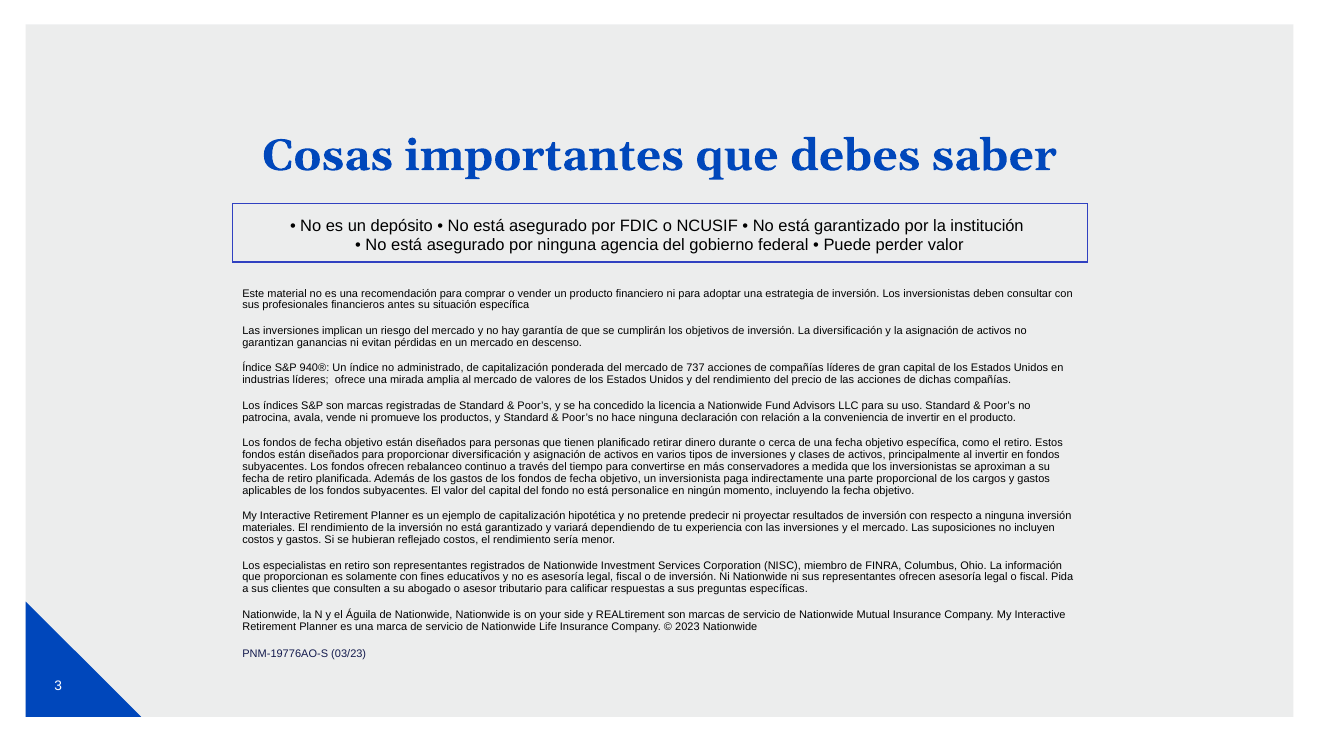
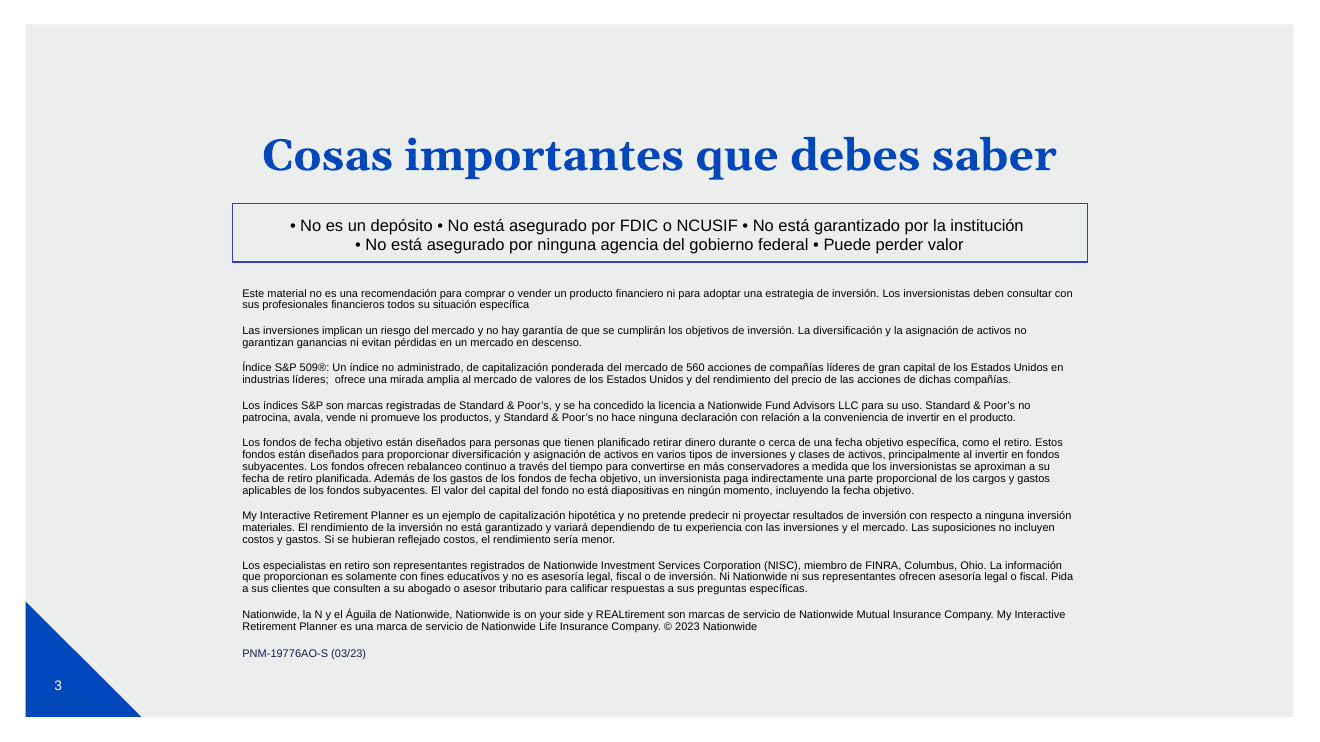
antes: antes -> todos
940®: 940® -> 509®
737: 737 -> 560
personalice: personalice -> diapositivas
